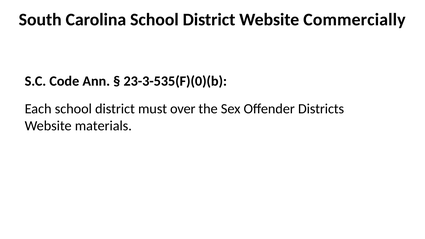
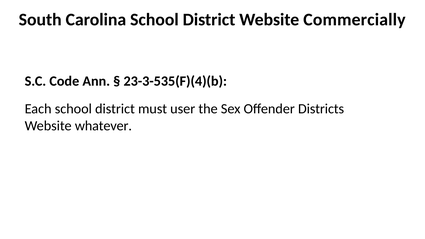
23-3-535(F)(0)(b: 23-3-535(F)(0)(b -> 23-3-535(F)(4)(b
over: over -> user
materials: materials -> whatever
